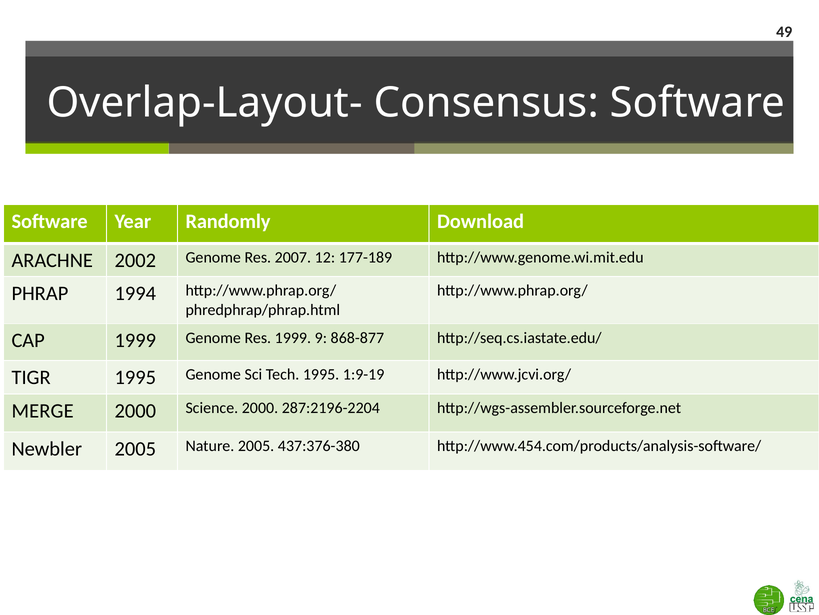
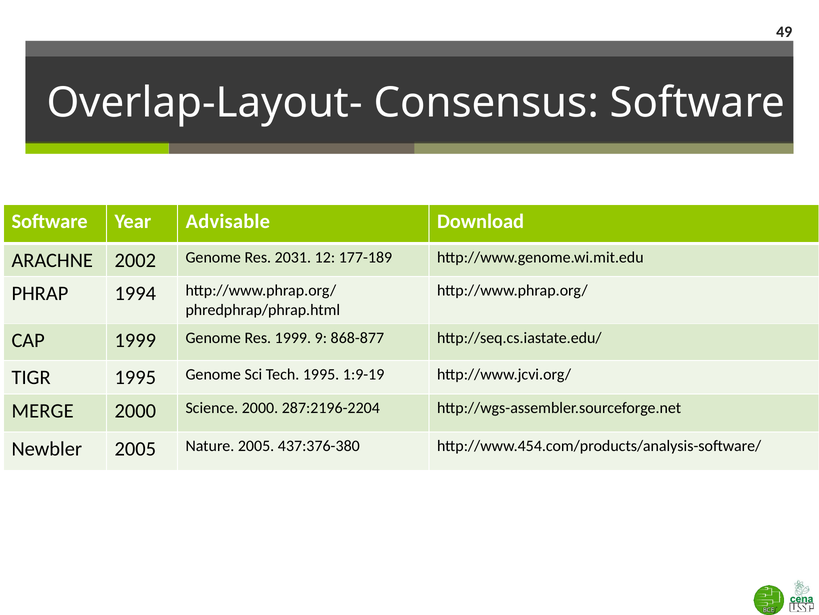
Randomly: Randomly -> Advisable
2007: 2007 -> 2031
